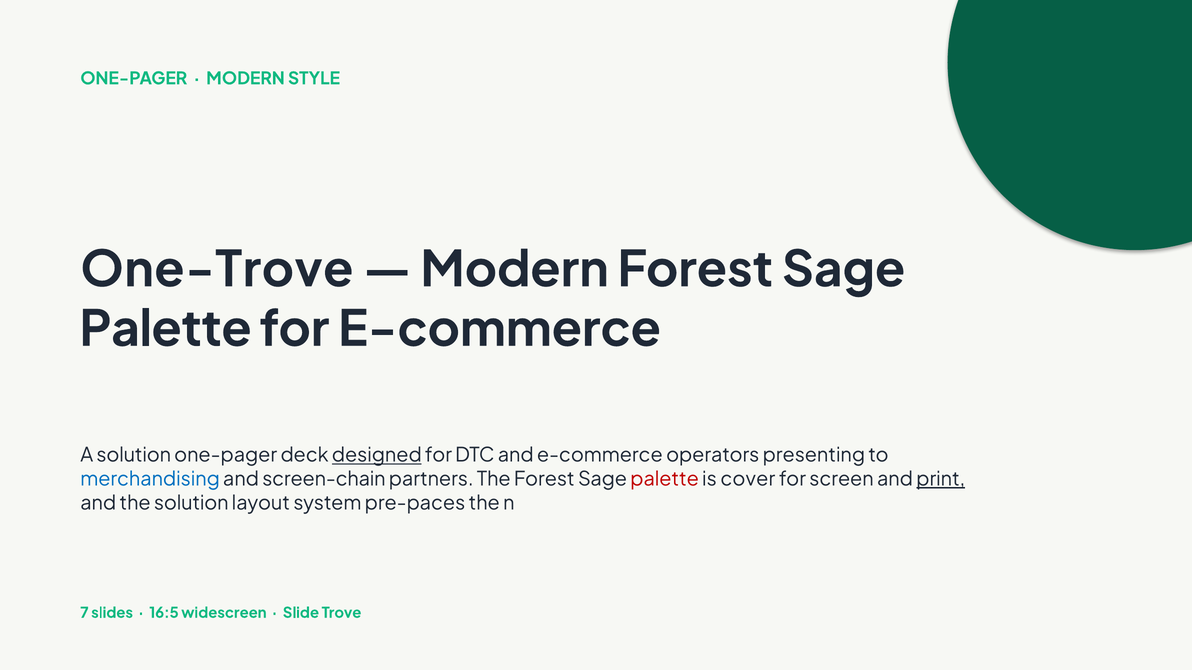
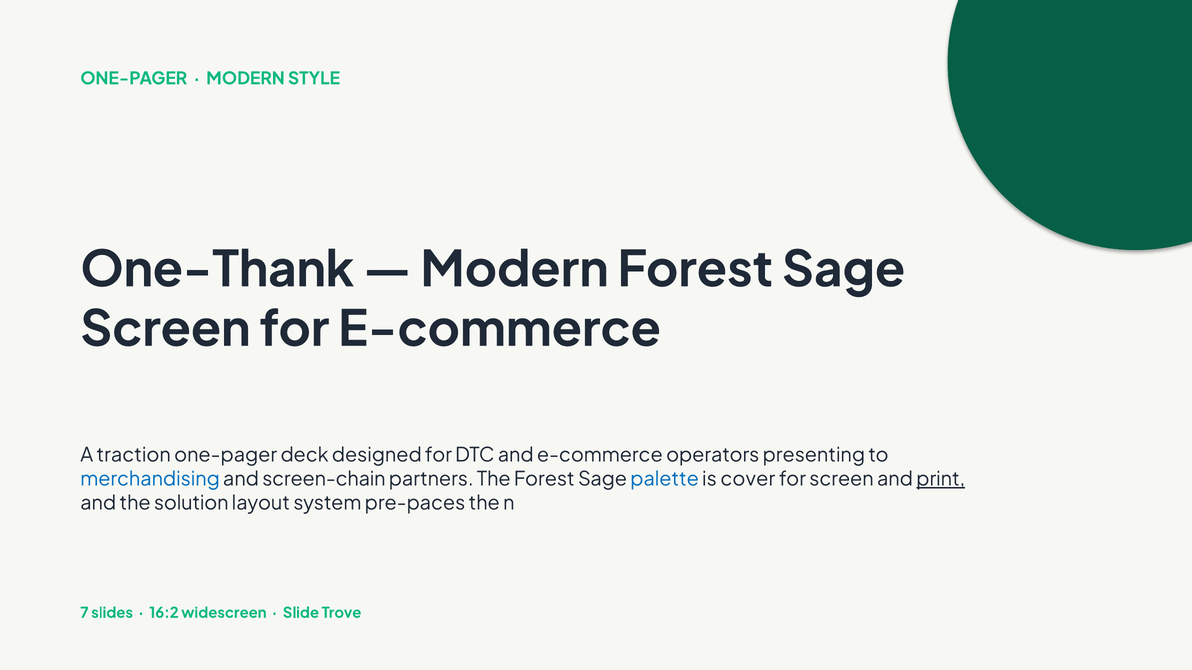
One-Trove: One-Trove -> One-Thank
Palette at (166, 330): Palette -> Screen
A solution: solution -> traction
designed underline: present -> none
palette at (665, 480) colour: red -> blue
16:5: 16:5 -> 16:2
